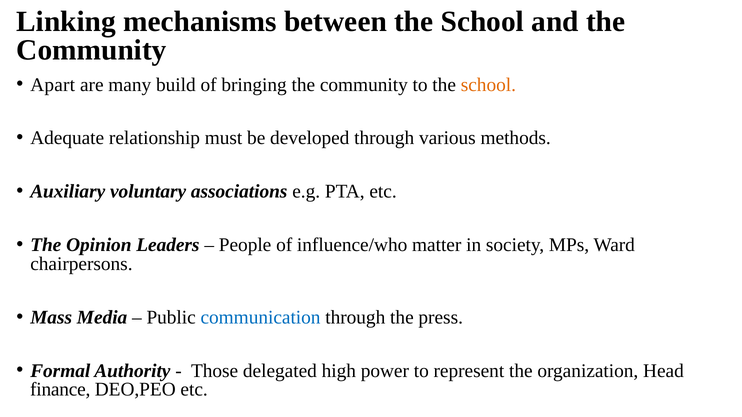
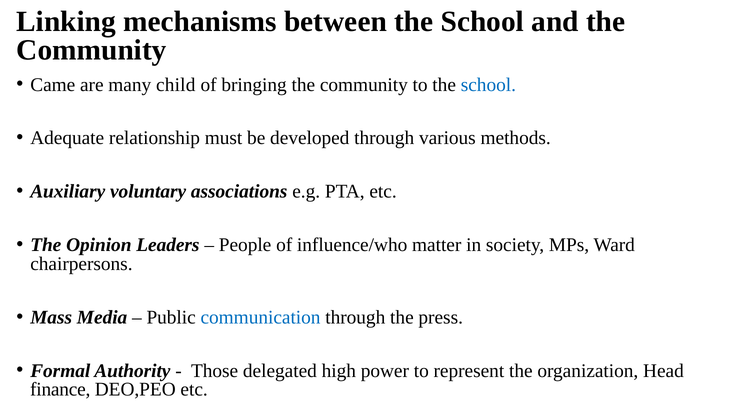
Apart: Apart -> Came
build: build -> child
school at (488, 85) colour: orange -> blue
